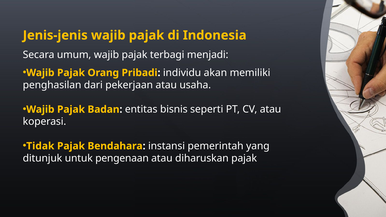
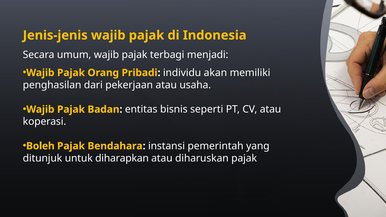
Tidak: Tidak -> Boleh
pengenaan: pengenaan -> diharapkan
